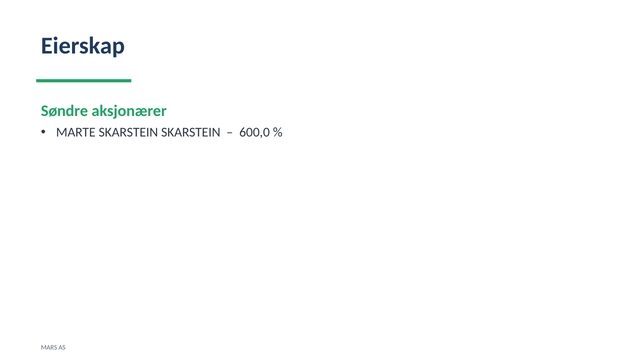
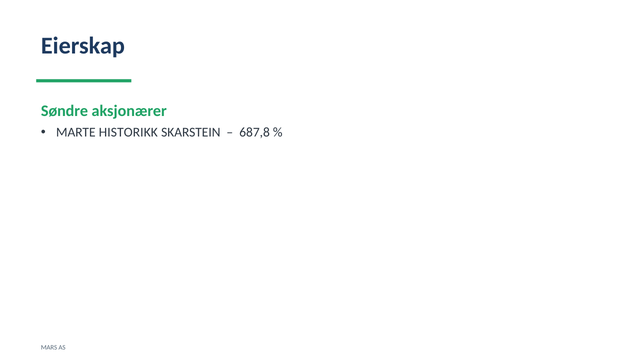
MARTE SKARSTEIN: SKARSTEIN -> HISTORIKK
600,0: 600,0 -> 687,8
